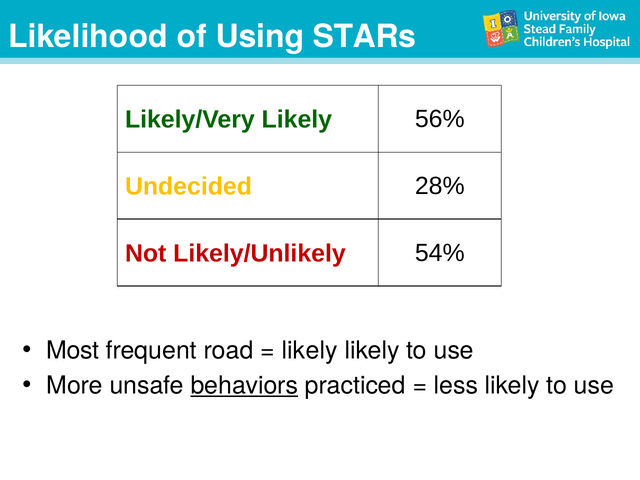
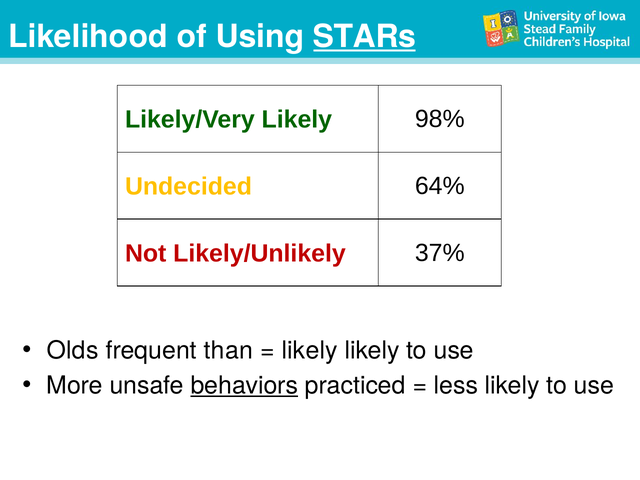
STARs underline: none -> present
56%: 56% -> 98%
28%: 28% -> 64%
54%: 54% -> 37%
Most: Most -> Olds
road: road -> than
